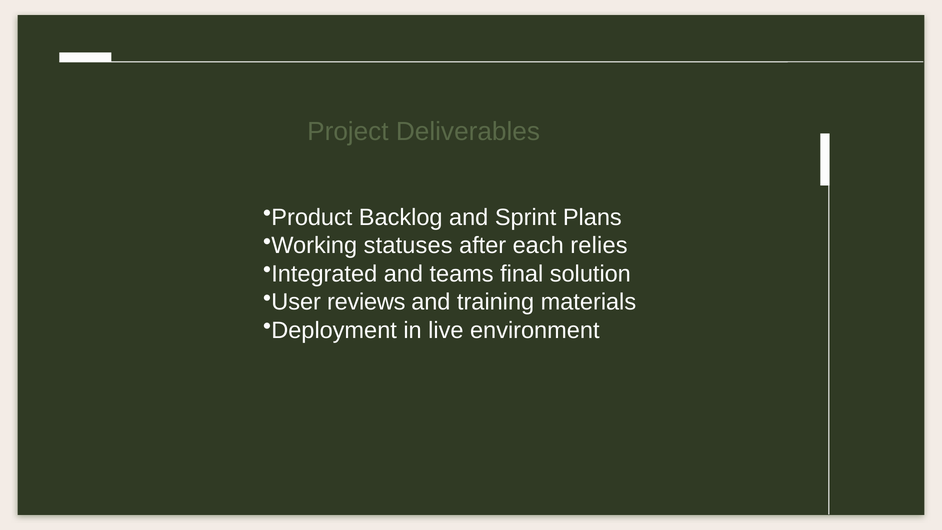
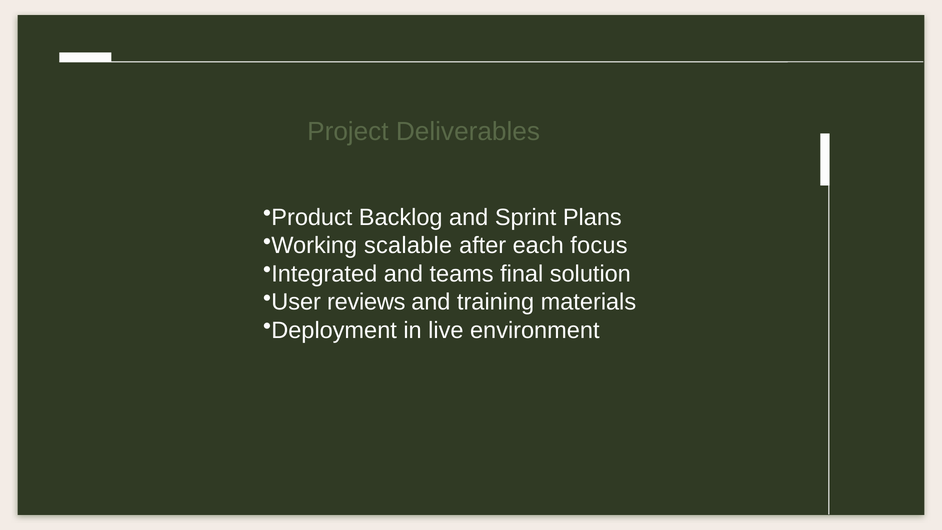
statuses: statuses -> scalable
relies: relies -> focus
